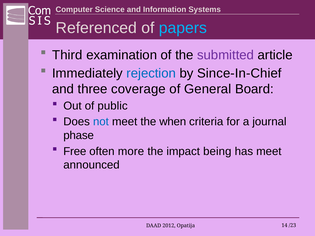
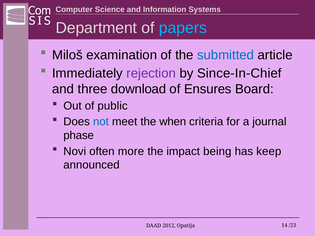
Referenced: Referenced -> Department
Third: Third -> Miloš
submitted colour: purple -> blue
rejection colour: blue -> purple
coverage: coverage -> download
General: General -> Ensures
Free: Free -> Novi
has meet: meet -> keep
